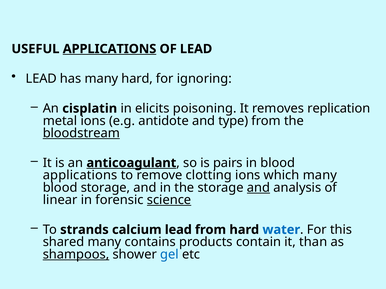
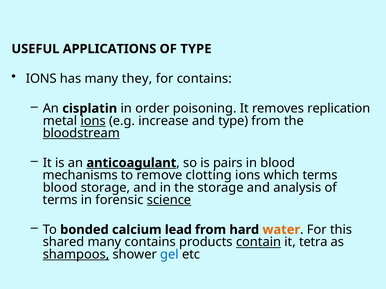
APPLICATIONS at (110, 49) underline: present -> none
OF LEAD: LEAD -> TYPE
LEAD at (41, 79): LEAD -> IONS
many hard: hard -> they
for ignoring: ignoring -> contains
elicits: elicits -> order
ions at (93, 121) underline: none -> present
antidote: antidote -> increase
applications at (80, 176): applications -> mechanisms
which many: many -> terms
and at (258, 188) underline: present -> none
linear at (60, 200): linear -> terms
strands: strands -> bonded
water colour: blue -> orange
contain underline: none -> present
than: than -> tetra
